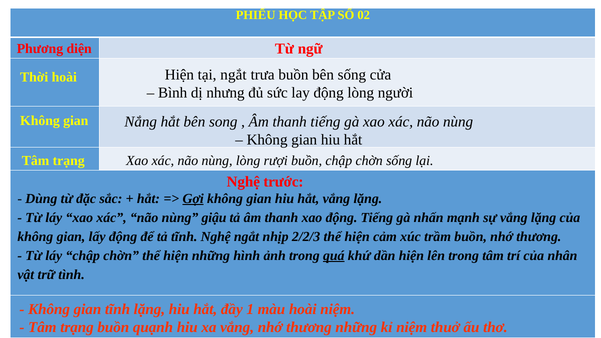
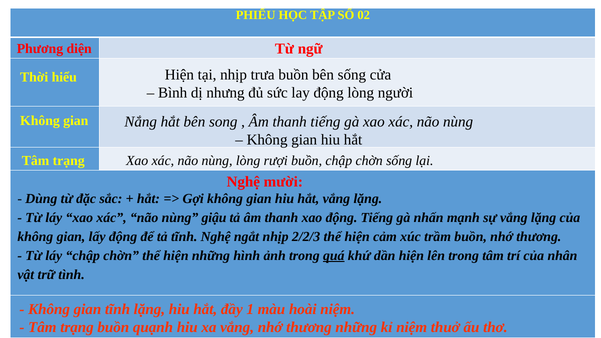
tại ngắt: ngắt -> nhịp
Thời hoài: hoài -> hiểu
trước: trước -> mười
Gợi underline: present -> none
